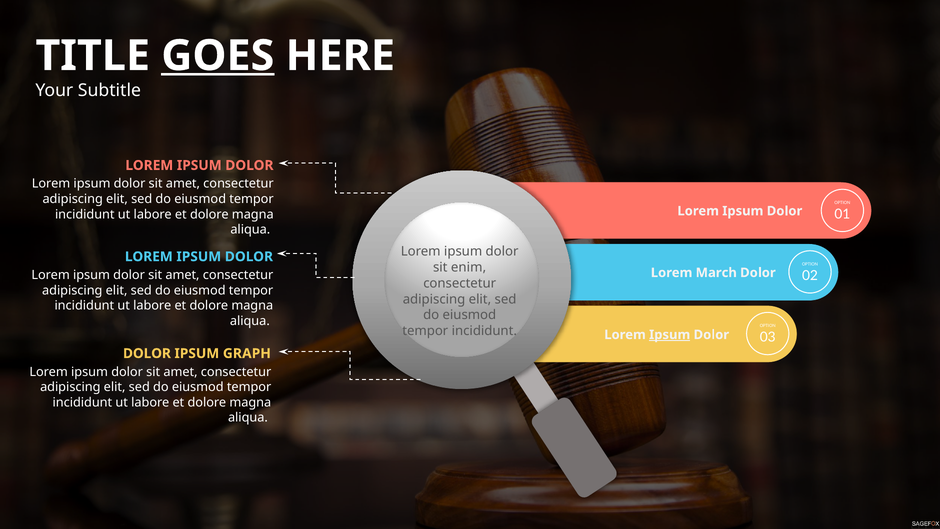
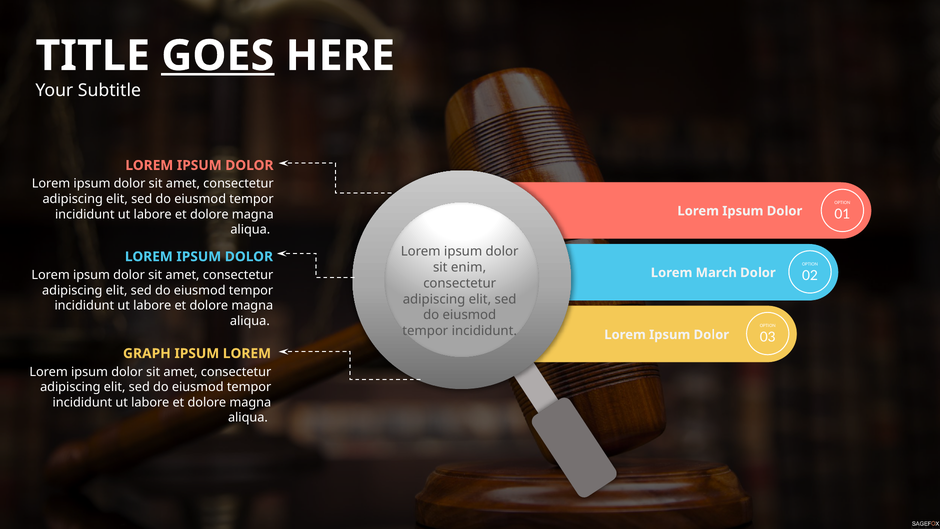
Ipsum at (670, 335) underline: present -> none
DOLOR at (147, 353): DOLOR -> GRAPH
IPSUM GRAPH: GRAPH -> LOREM
